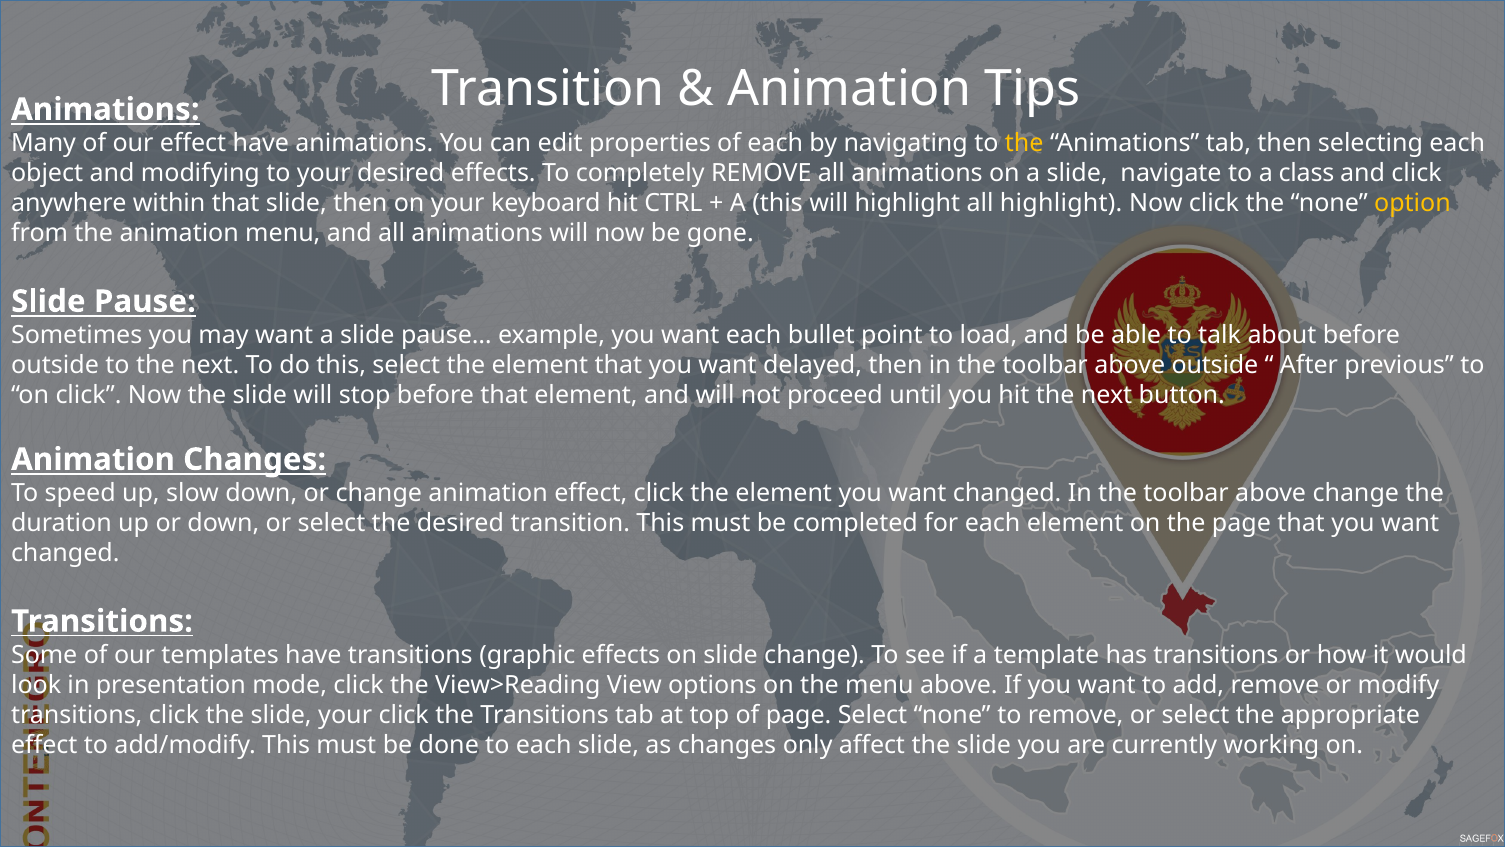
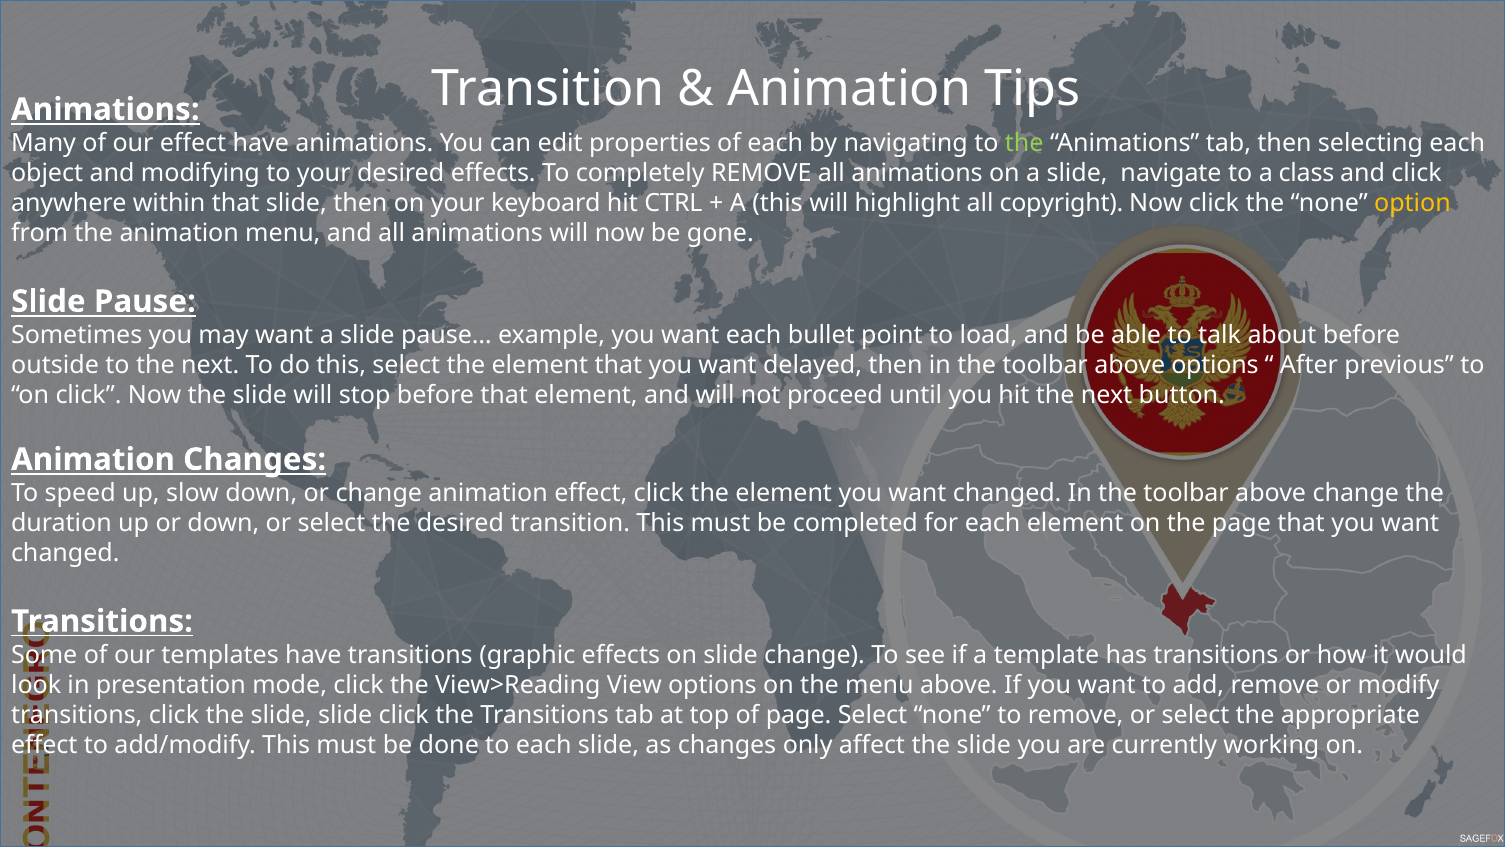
the at (1024, 143) colour: yellow -> light green
all highlight: highlight -> copyright
above outside: outside -> options
slide your: your -> slide
